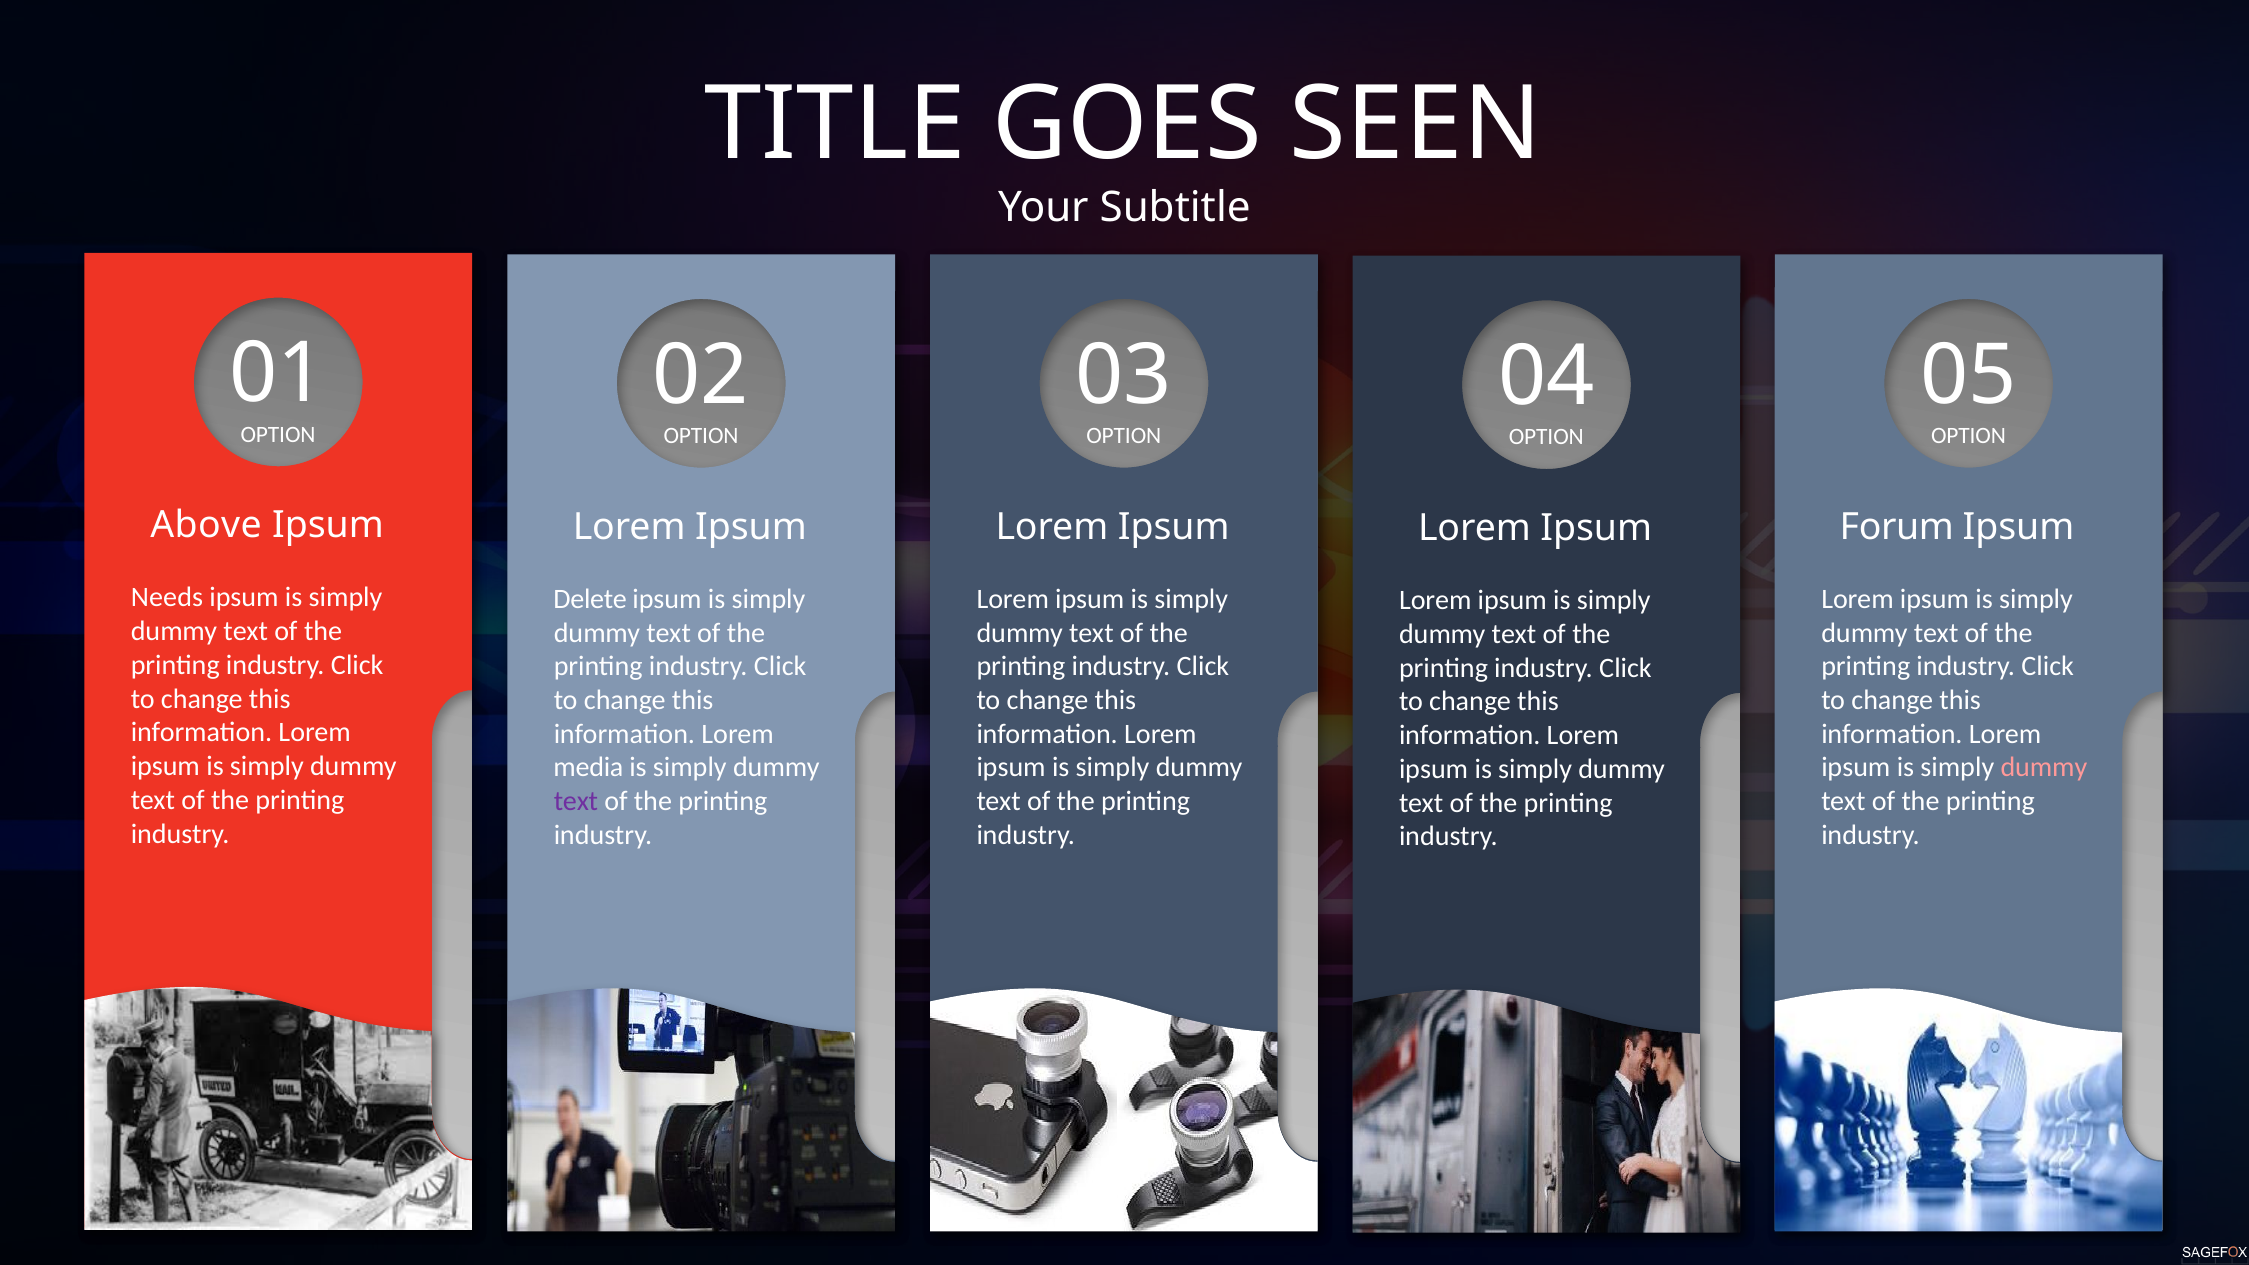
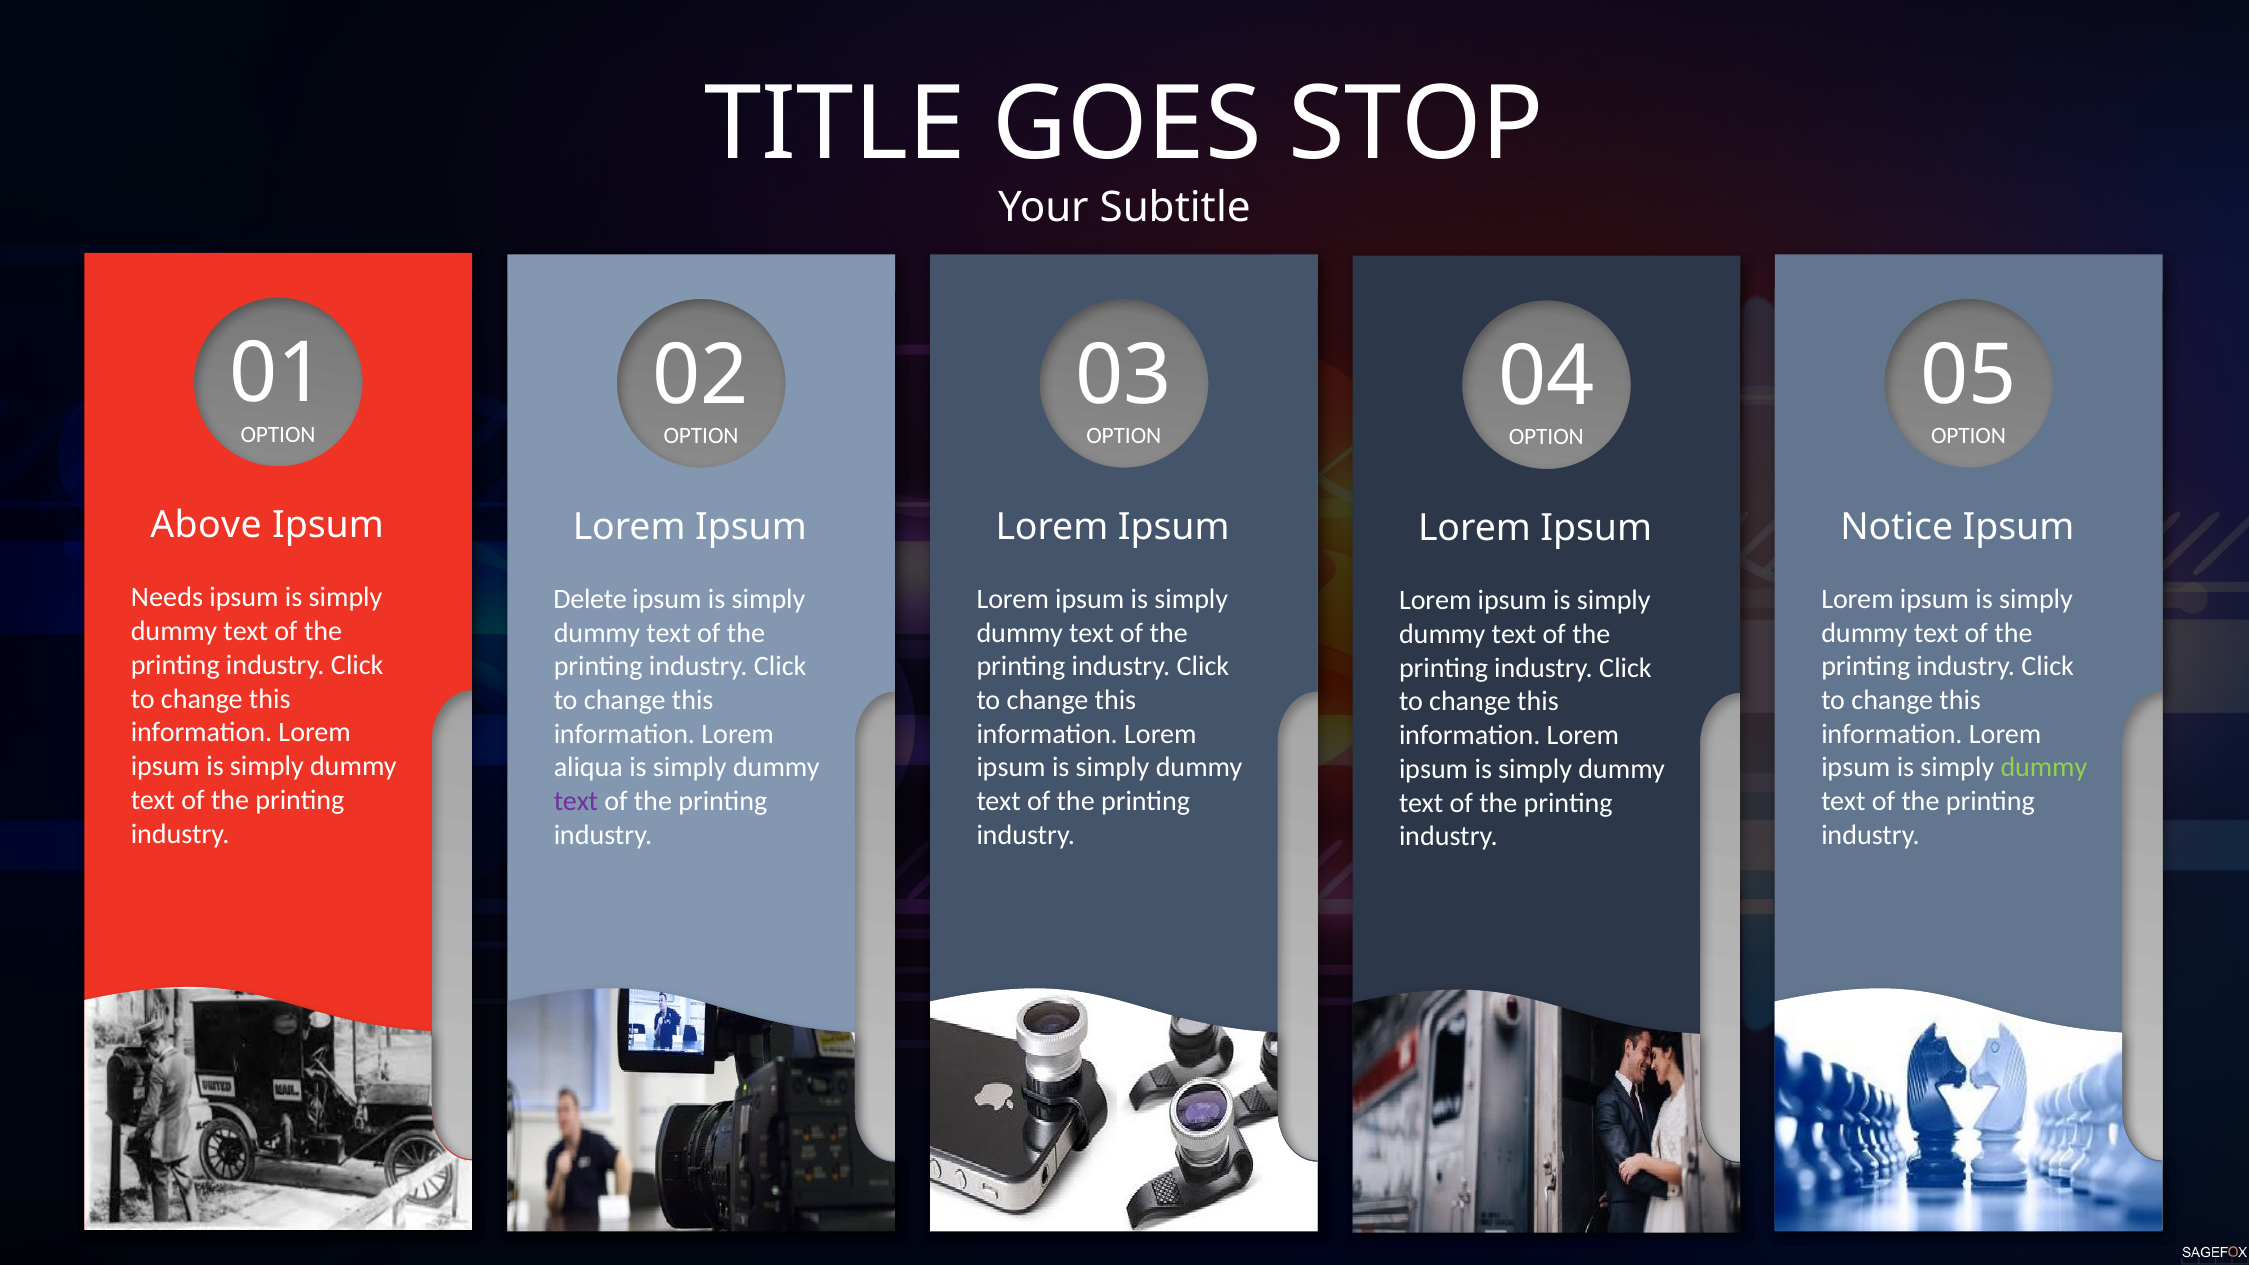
SEEN: SEEN -> STOP
Forum: Forum -> Notice
media: media -> aliqua
dummy at (2044, 768) colour: pink -> light green
